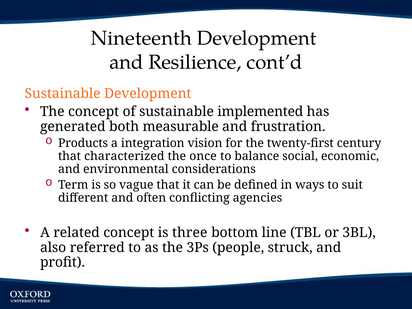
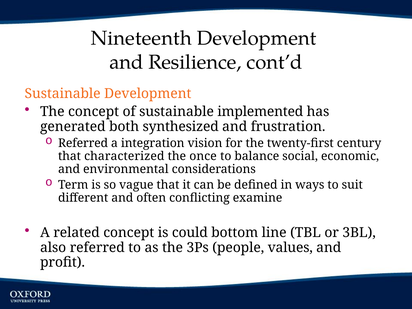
measurable: measurable -> synthesized
Products at (83, 143): Products -> Referred
agencies: agencies -> examine
three: three -> could
struck: struck -> values
